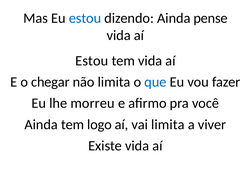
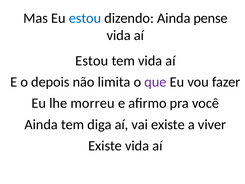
chegar: chegar -> depois
que colour: blue -> purple
logo: logo -> diga
vai limita: limita -> existe
